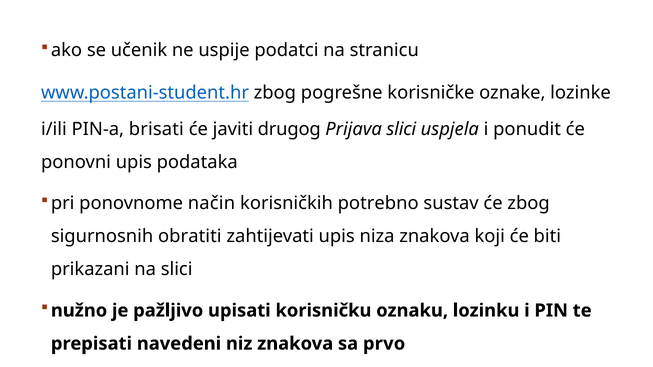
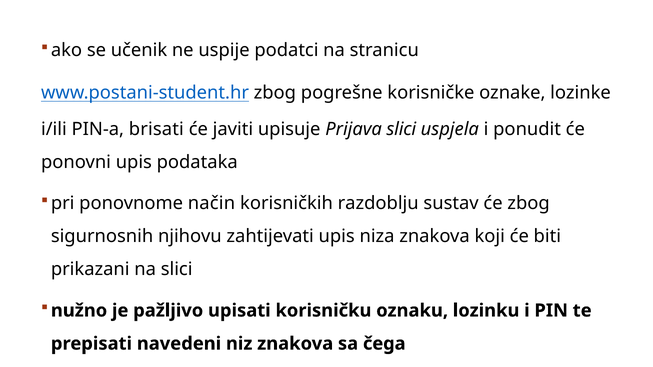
drugog: drugog -> upisuje
potrebno: potrebno -> razdoblju
obratiti: obratiti -> njihovu
prvo: prvo -> čega
